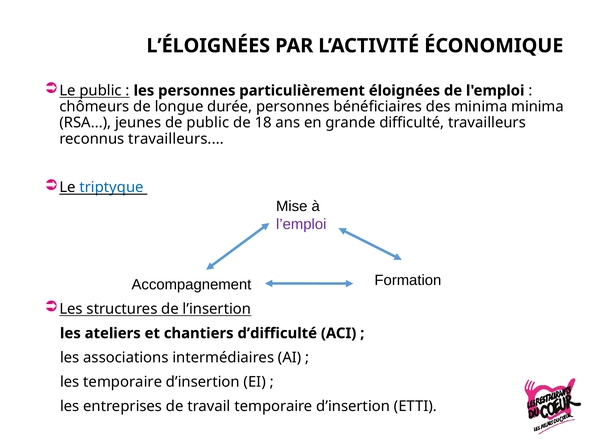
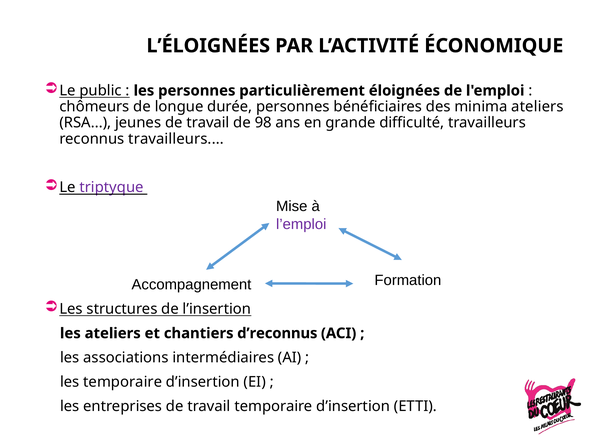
minima minima: minima -> ateliers
jeunes de public: public -> travail
18: 18 -> 98
triptyque colour: blue -> purple
d’difficulté: d’difficulté -> d’reconnus
